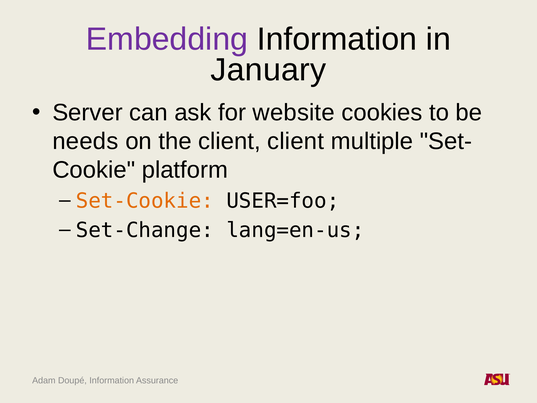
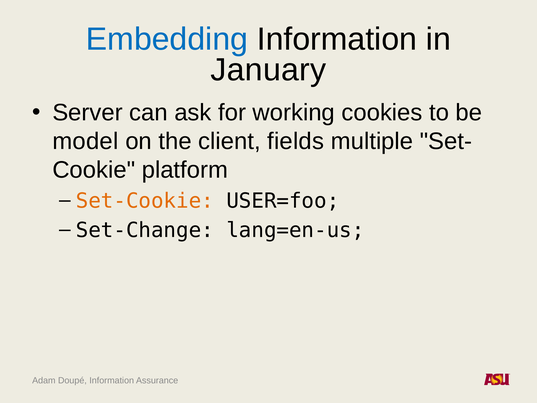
Embedding colour: purple -> blue
website: website -> working
needs: needs -> model
client client: client -> fields
